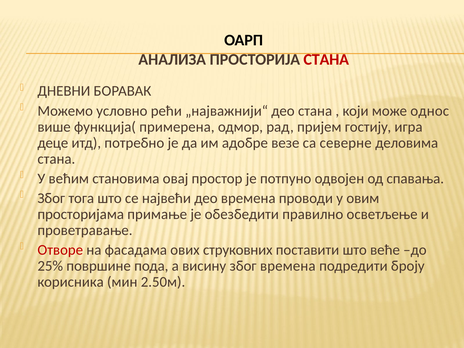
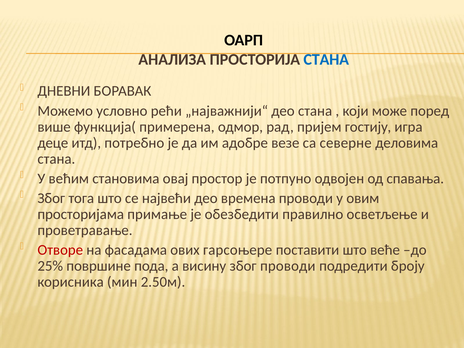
СТАНА at (326, 59) colour: red -> blue
однос: однос -> поред
струковних: струковних -> гарсоњере
због времена: времена -> проводи
